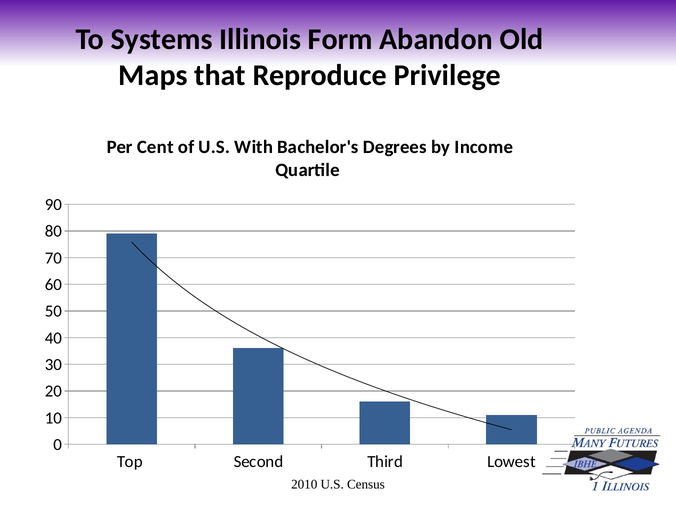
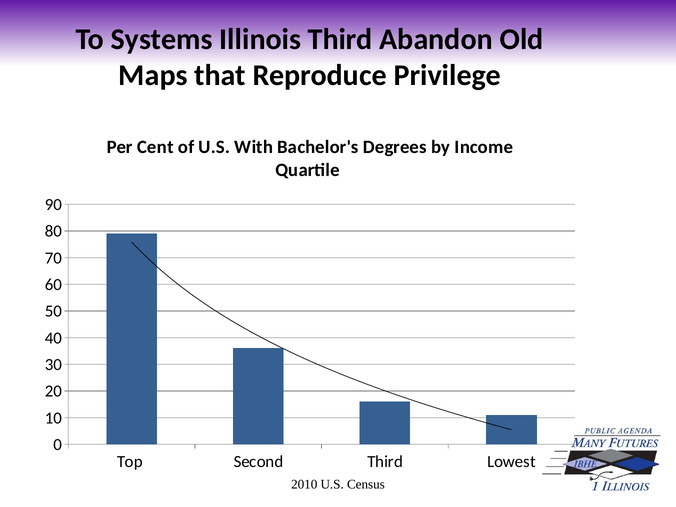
Illinois Form: Form -> Third
